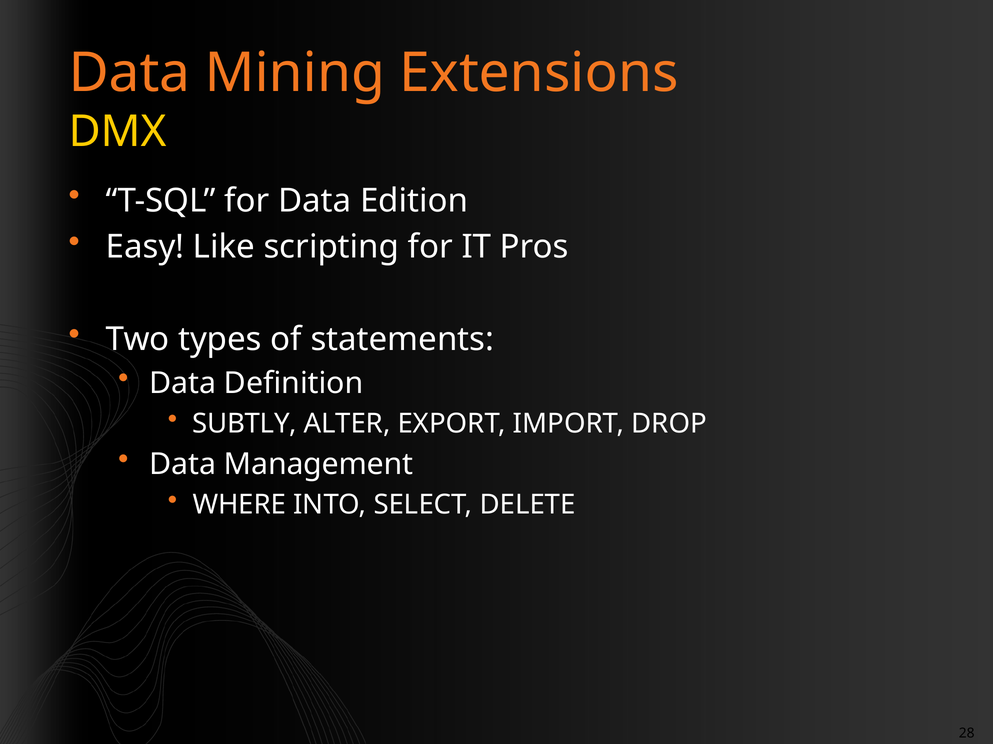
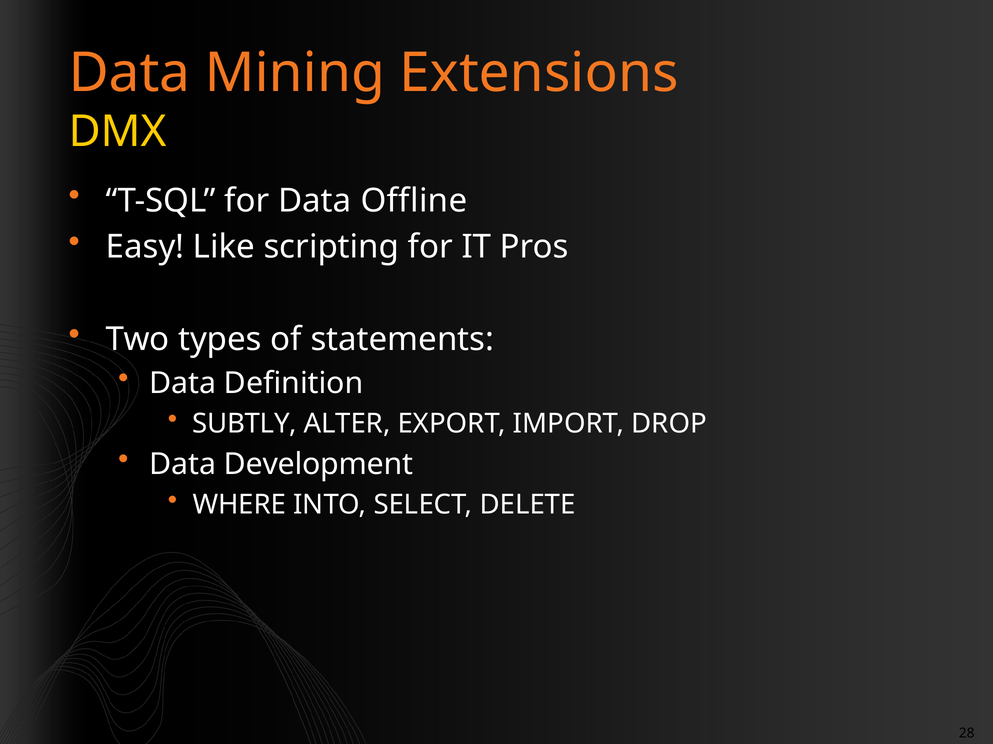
Edition: Edition -> Offline
Management: Management -> Development
